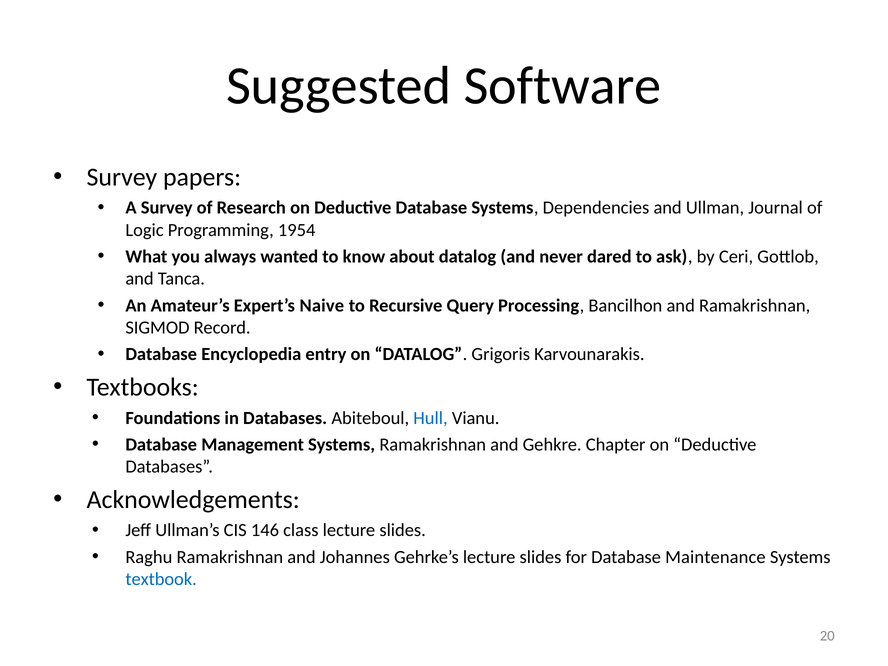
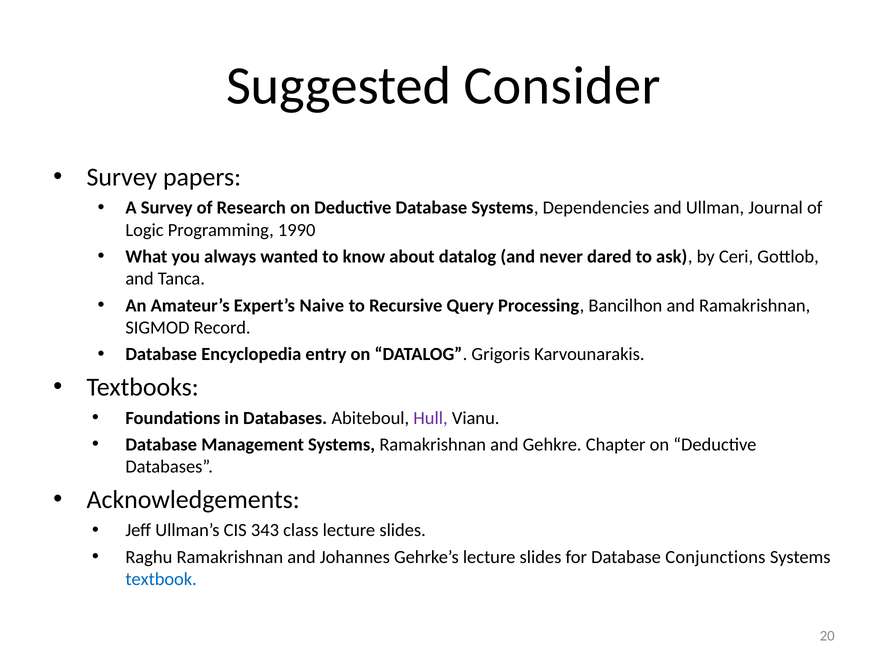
Software: Software -> Consider
1954: 1954 -> 1990
Hull colour: blue -> purple
146: 146 -> 343
Maintenance: Maintenance -> Conjunctions
